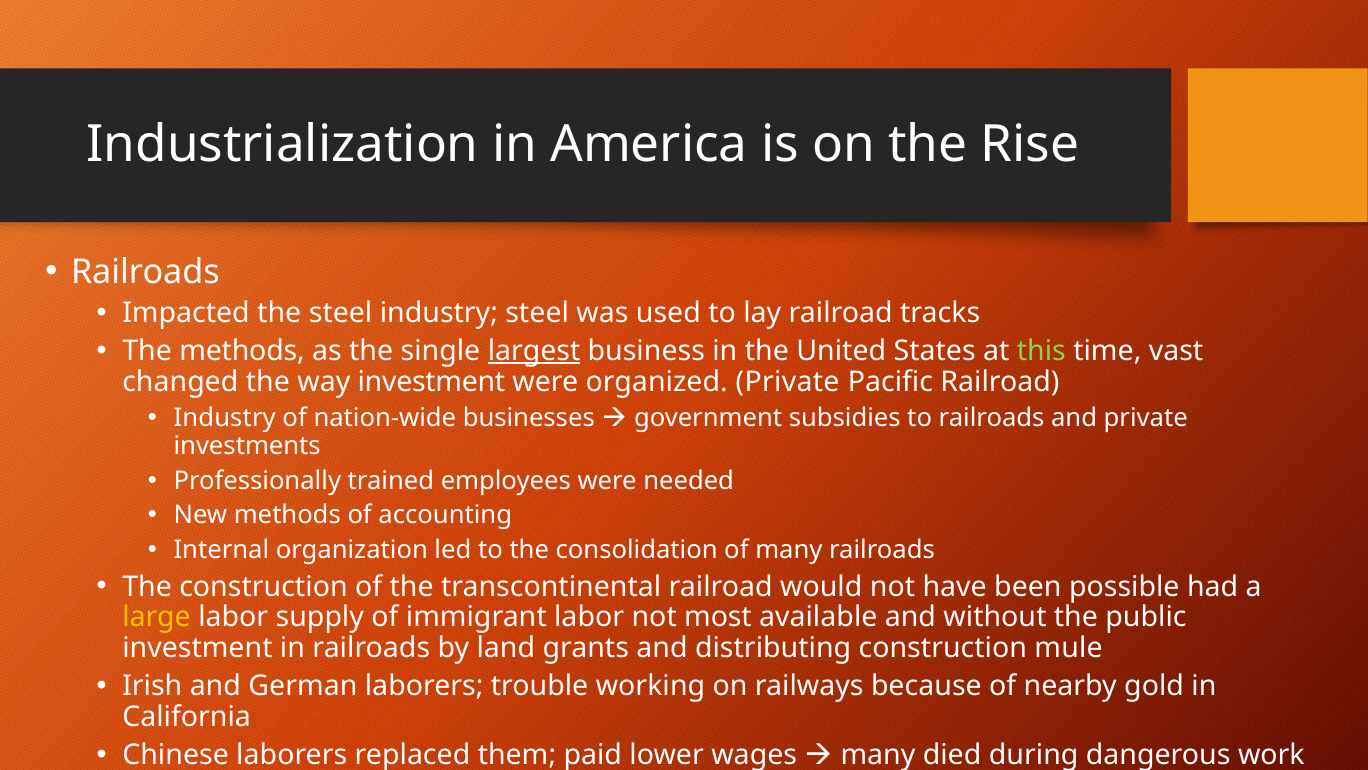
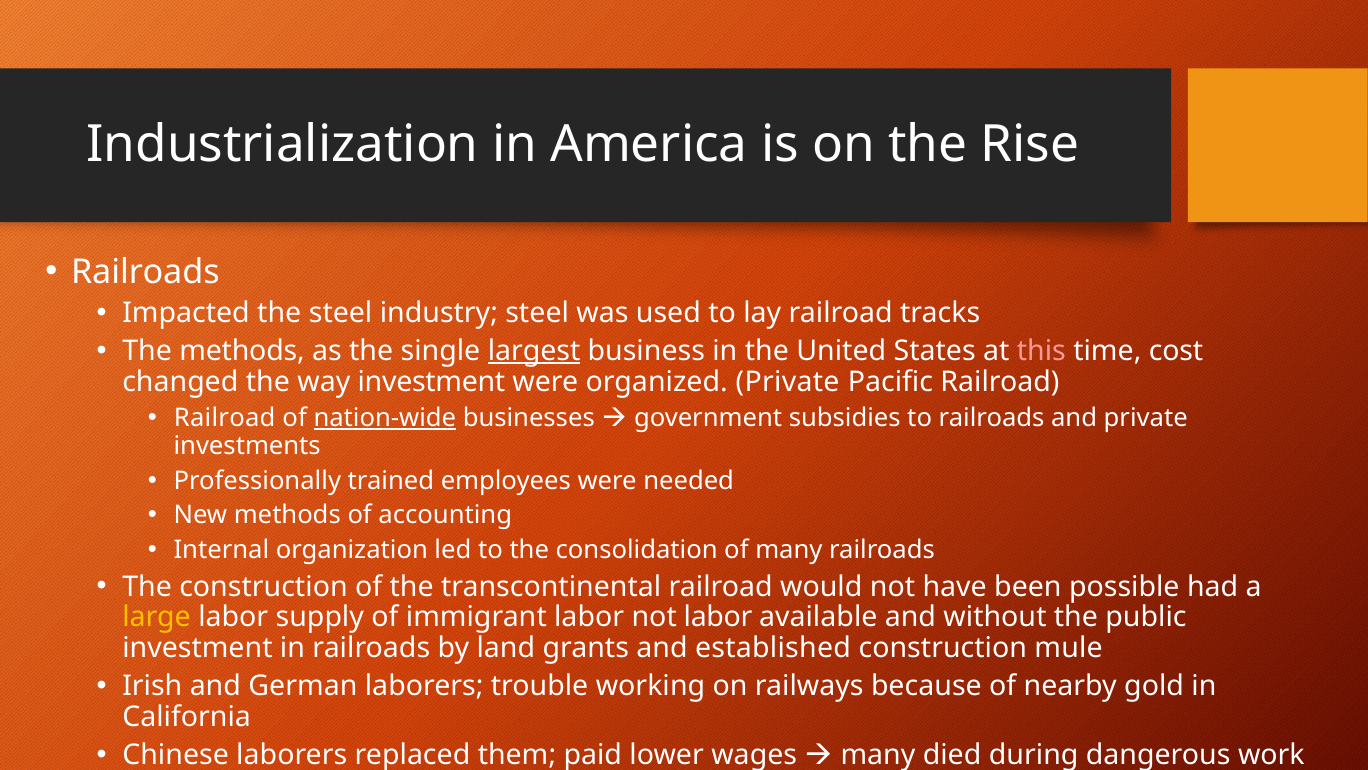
this colour: light green -> pink
vast: vast -> cost
Industry at (225, 418): Industry -> Railroad
nation-wide underline: none -> present
not most: most -> labor
distributing: distributing -> established
